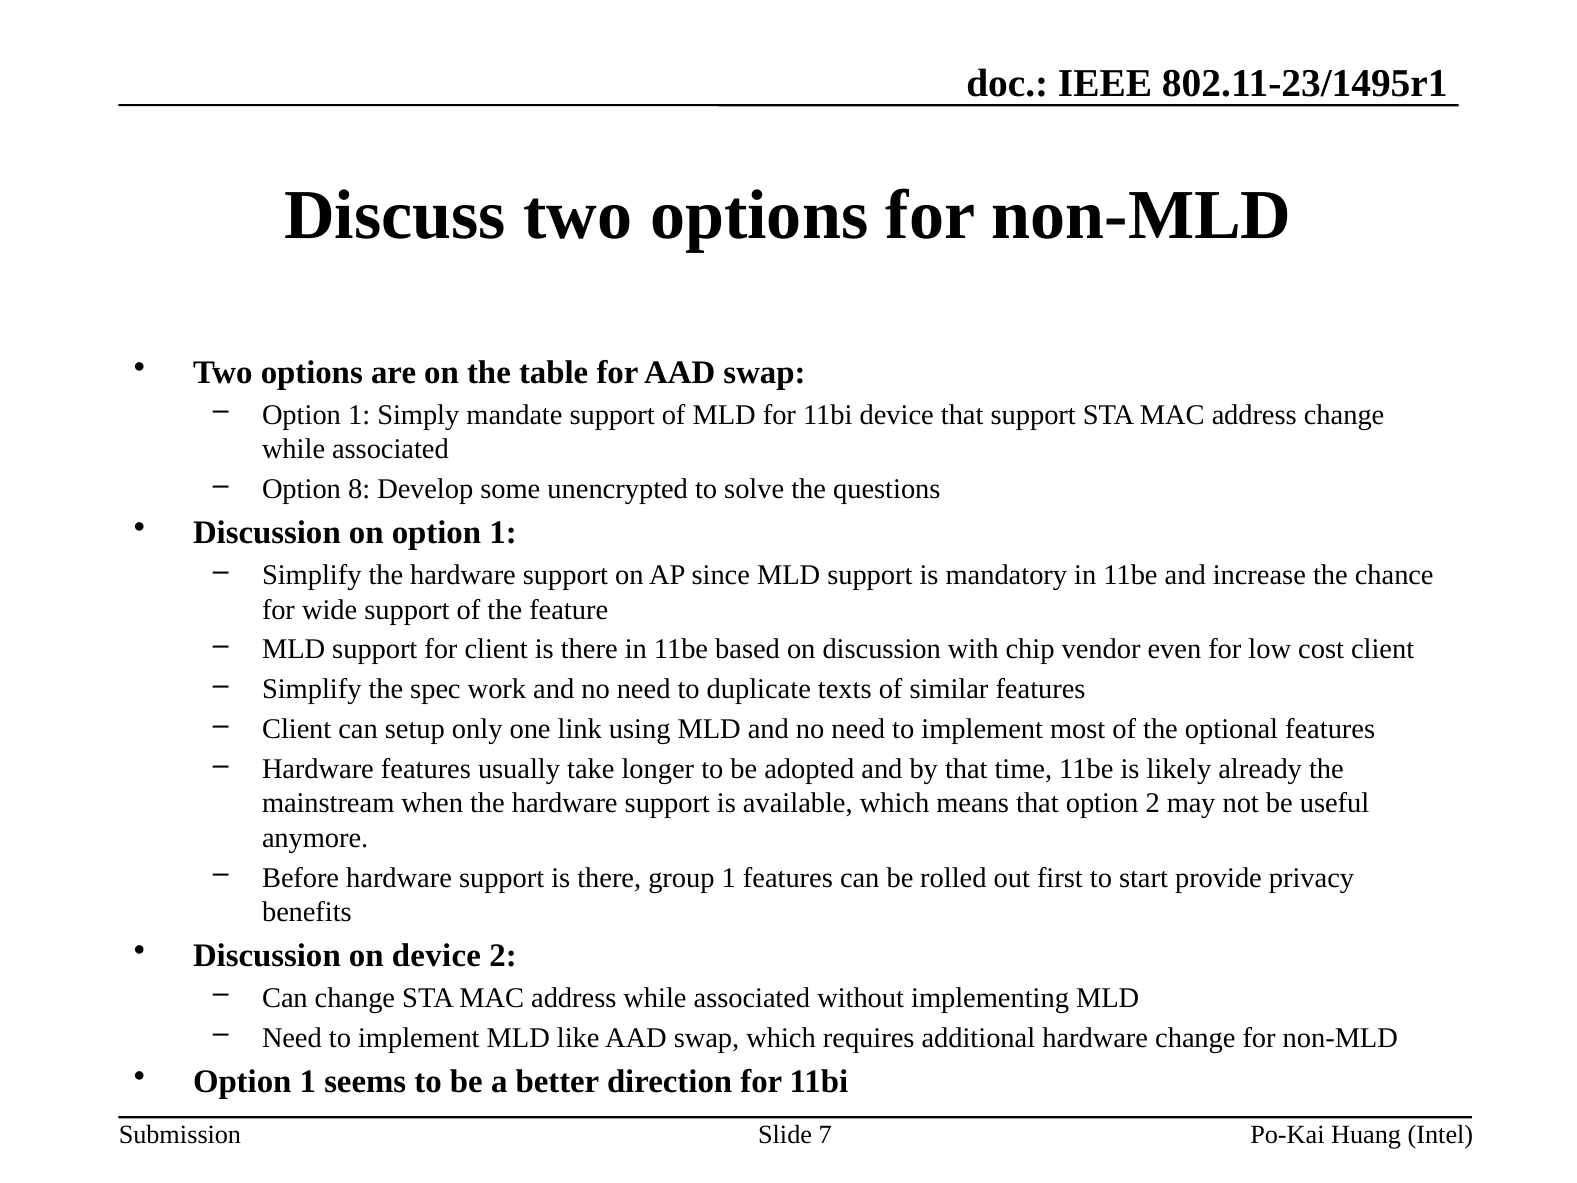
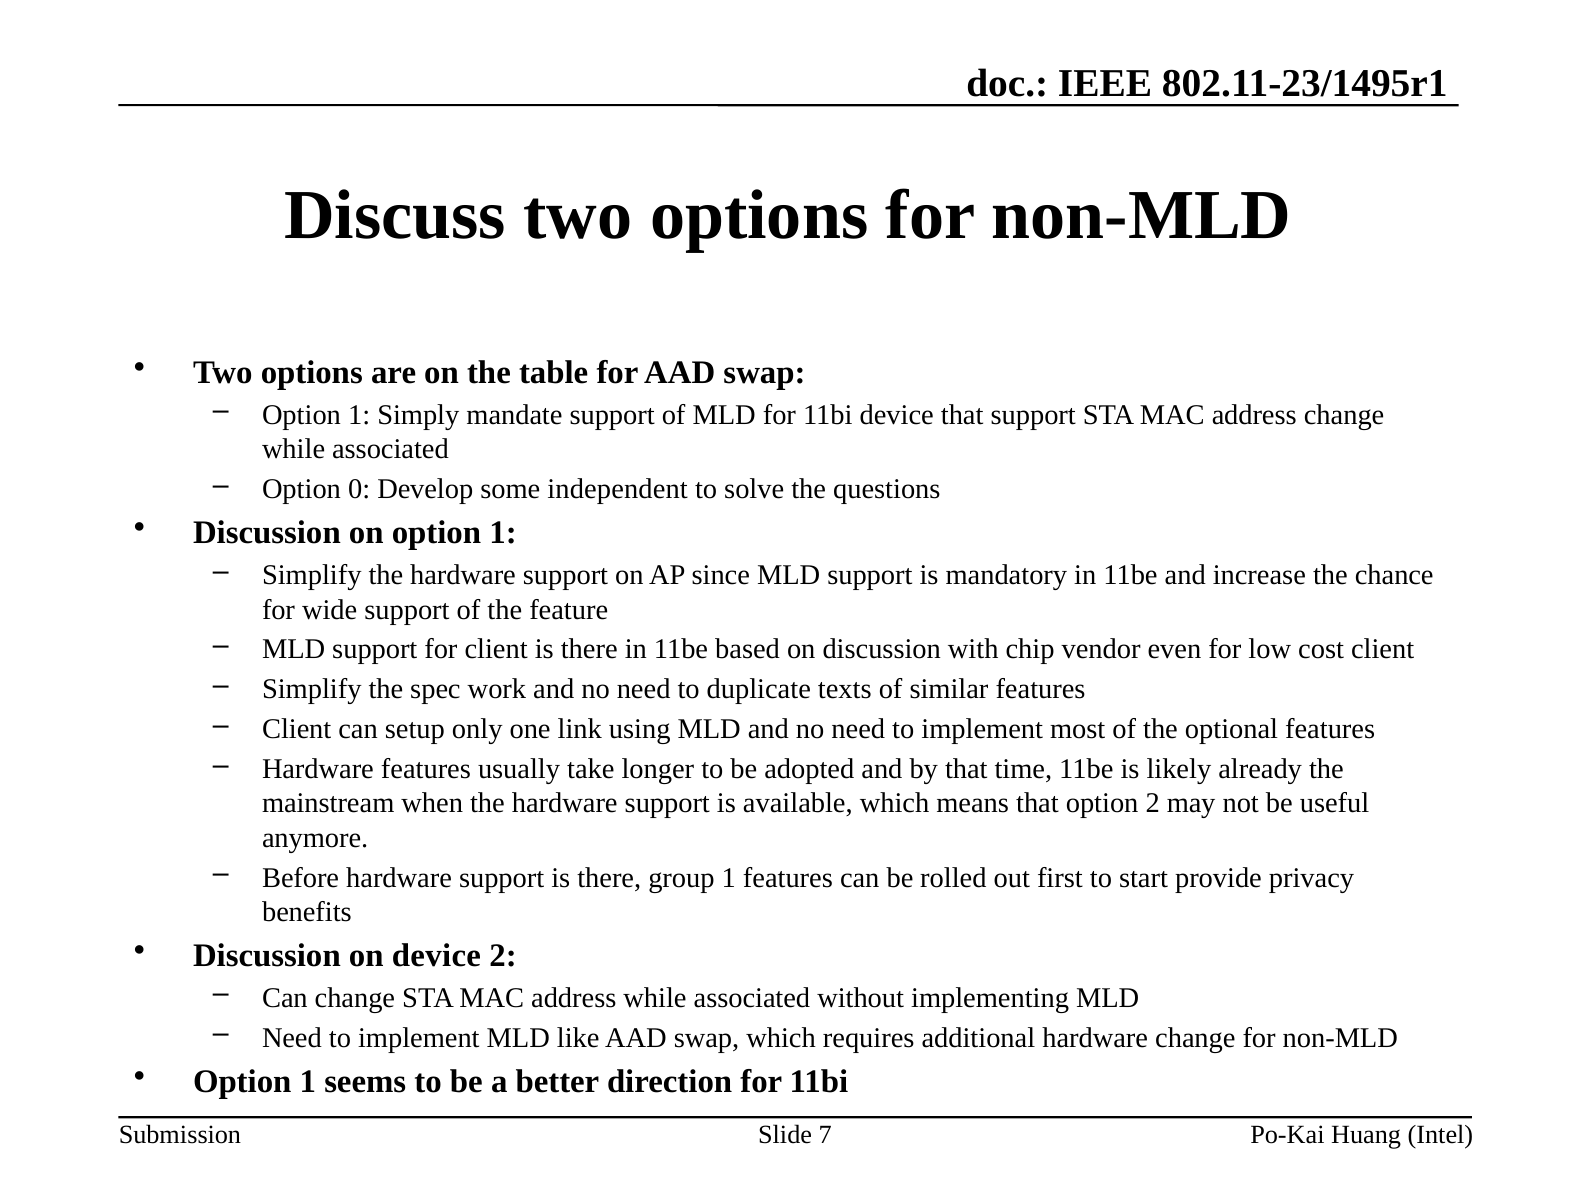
8: 8 -> 0
unencrypted: unencrypted -> independent
